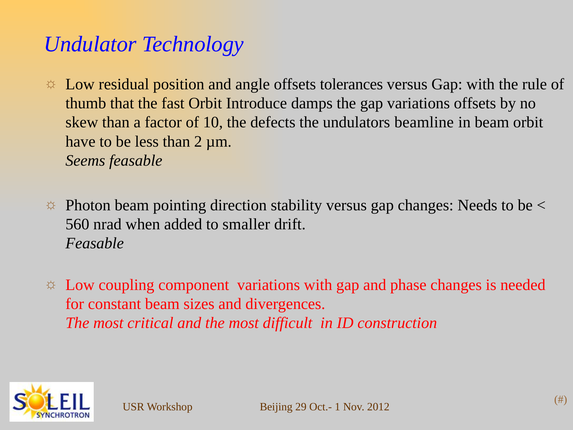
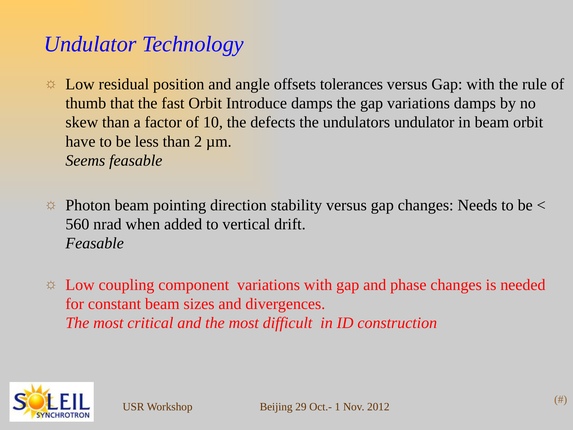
variations offsets: offsets -> damps
undulators beamline: beamline -> undulator
smaller: smaller -> vertical
